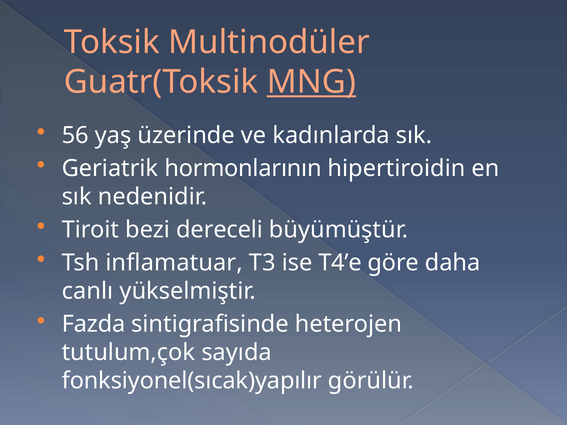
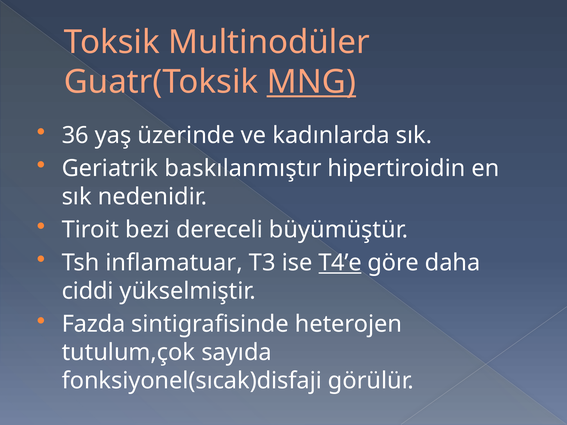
56: 56 -> 36
hormonlarının: hormonlarının -> baskılanmıştır
T4’e underline: none -> present
canlı: canlı -> ciddi
fonksiyonel(sıcak)yapılır: fonksiyonel(sıcak)yapılır -> fonksiyonel(sıcak)disfaji
